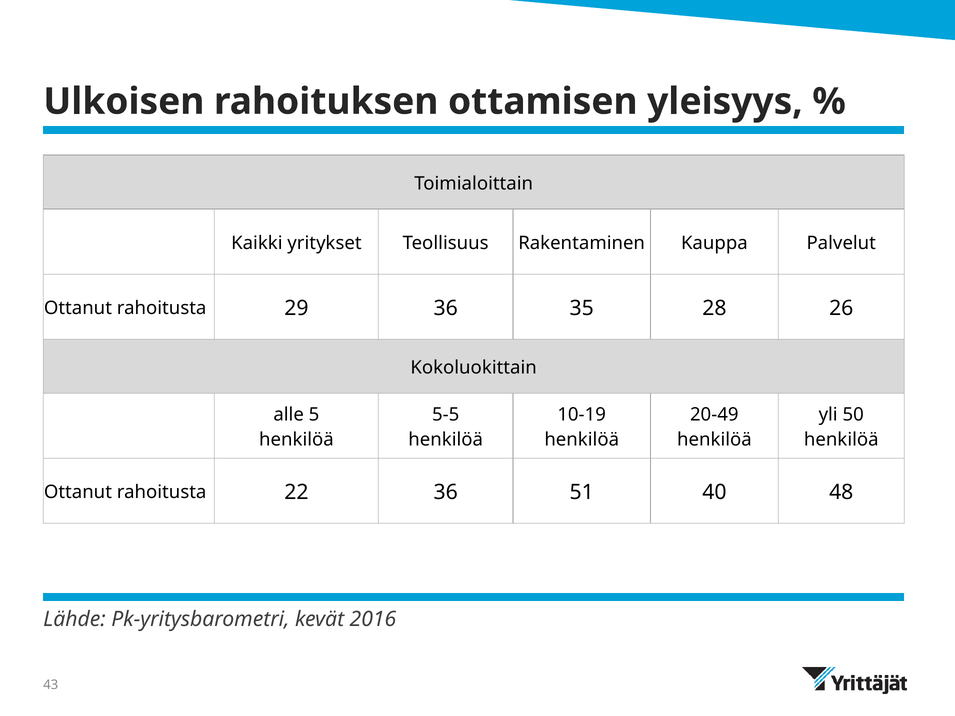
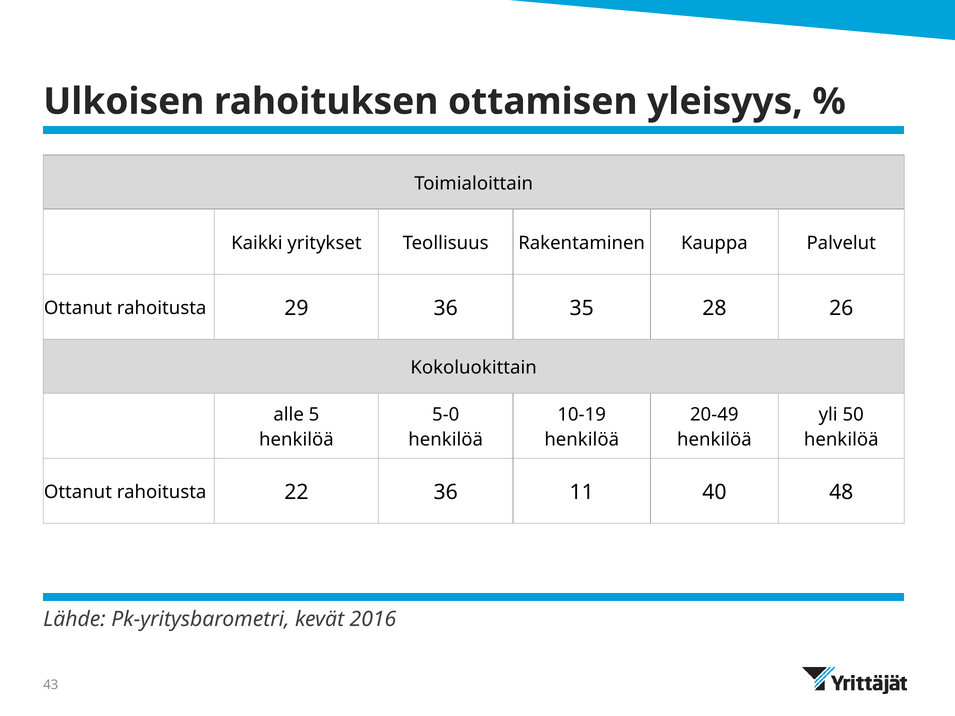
5-5: 5-5 -> 5-0
51: 51 -> 11
